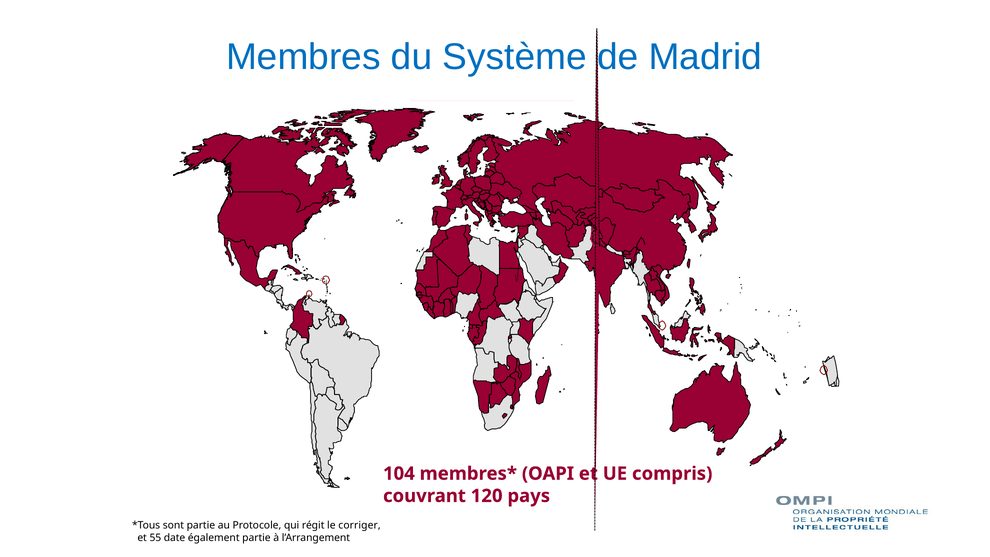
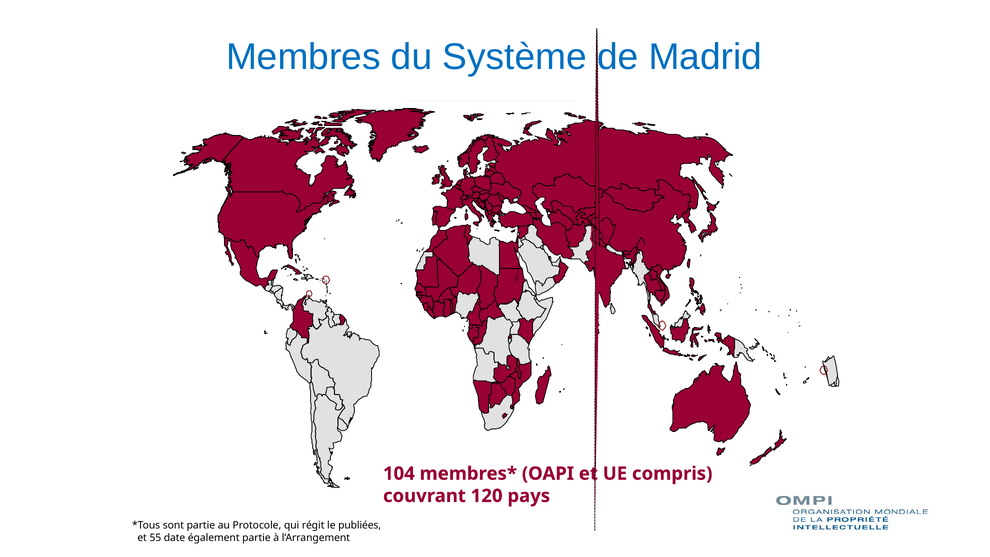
corriger: corriger -> publiées
